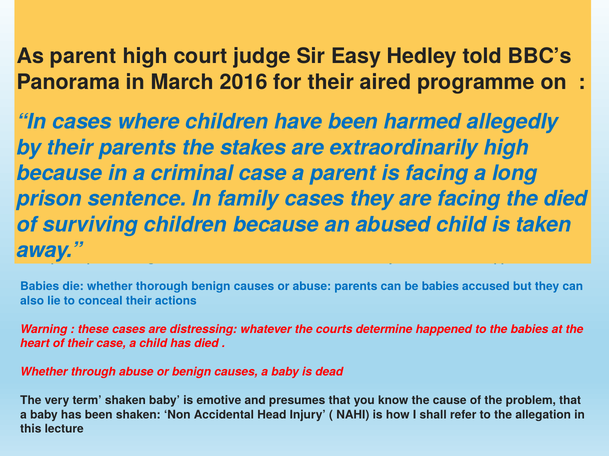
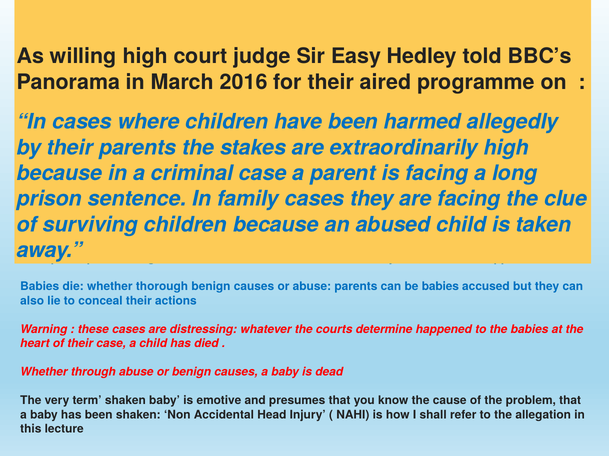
As parent: parent -> willing
the died: died -> clue
